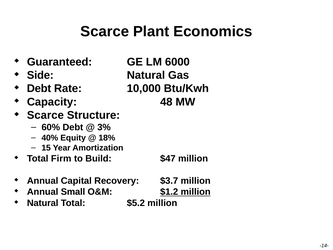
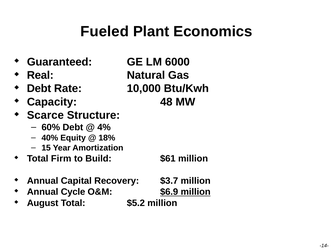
Scarce at (105, 32): Scarce -> Fueled
Side: Side -> Real
3%: 3% -> 4%
$47: $47 -> $61
Small: Small -> Cycle
$1.2: $1.2 -> $6.9
Natural at (43, 203): Natural -> August
